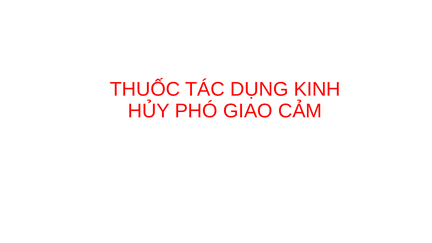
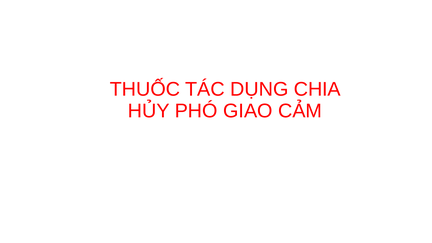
KINH: KINH -> CHIA
